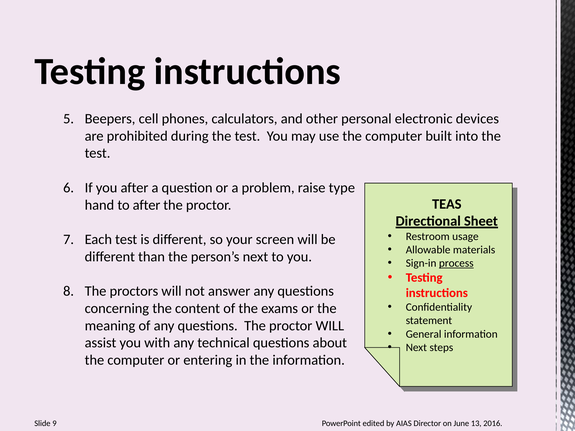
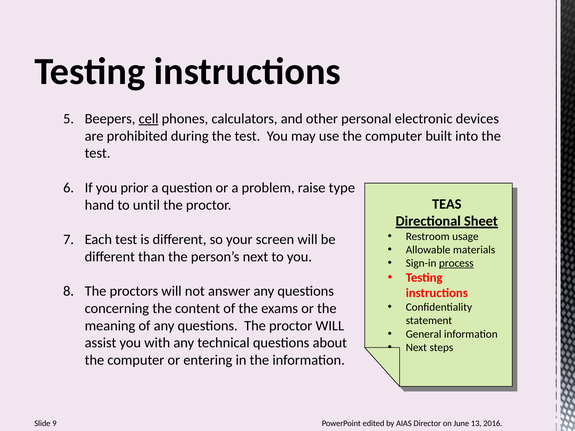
cell underline: none -> present
you after: after -> prior
to after: after -> until
